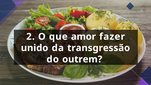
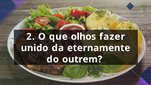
amor: amor -> olhos
transgressão: transgressão -> eternamente
